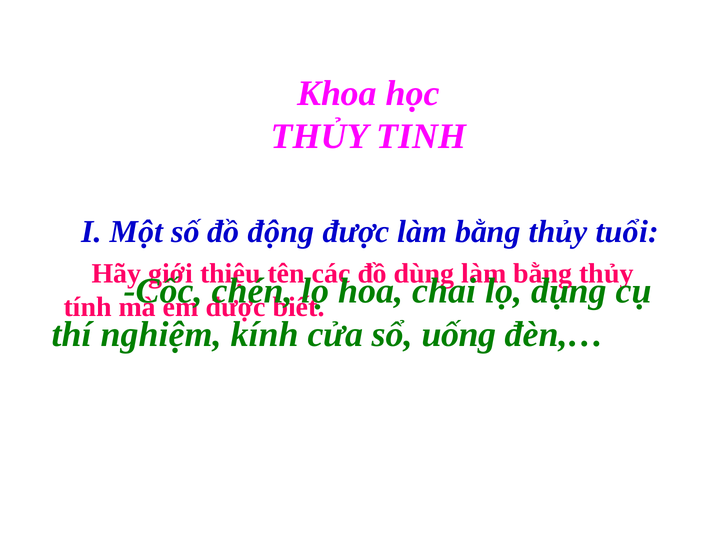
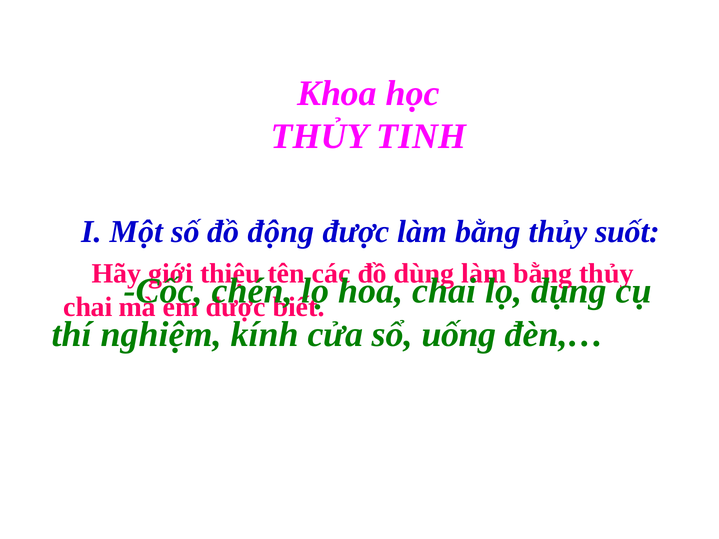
tuổi: tuổi -> suốt
tính at (88, 307): tính -> chai
